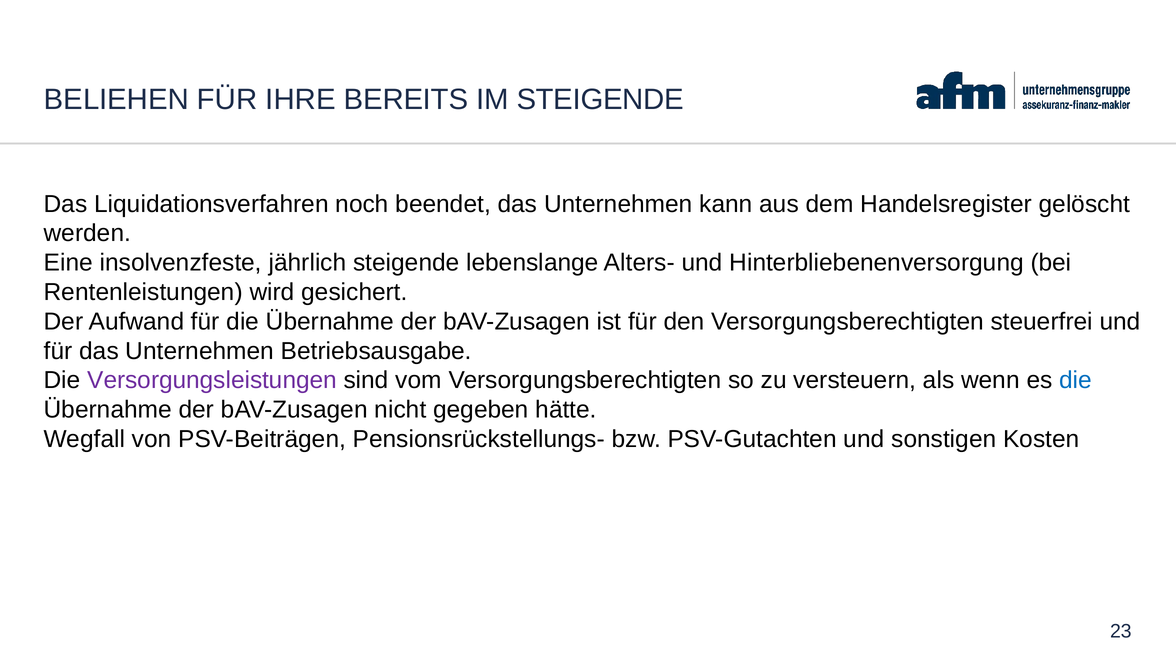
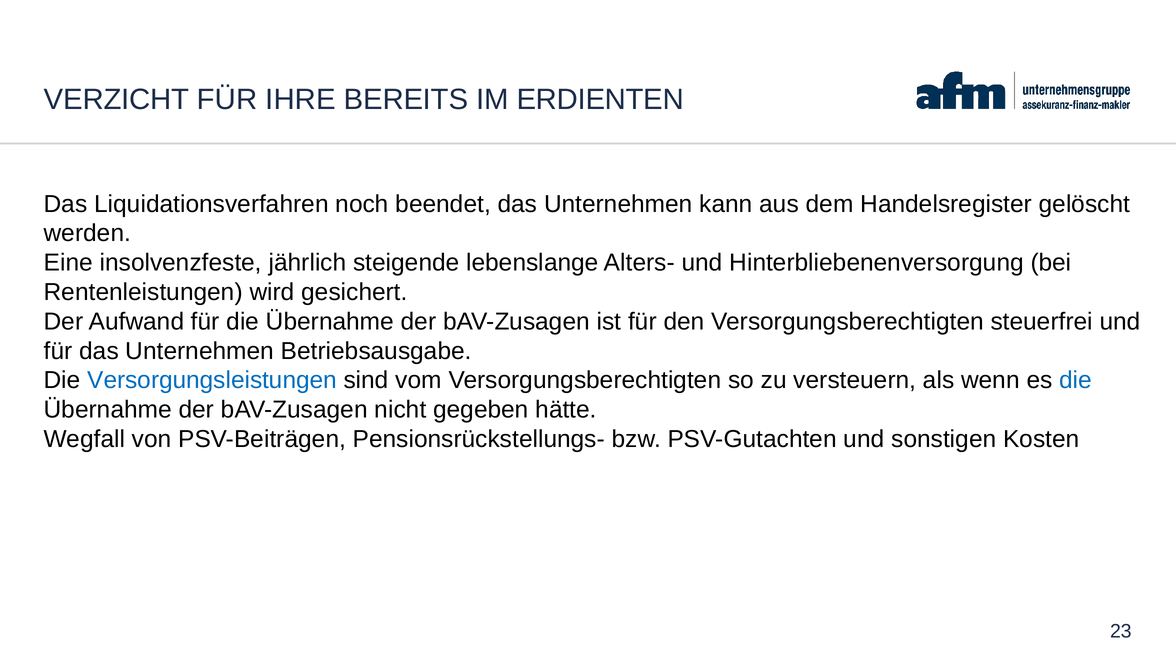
BELIEHEN: BELIEHEN -> VERZICHT
IM STEIGENDE: STEIGENDE -> ERDIENTEN
Versorgungsleistungen colour: purple -> blue
